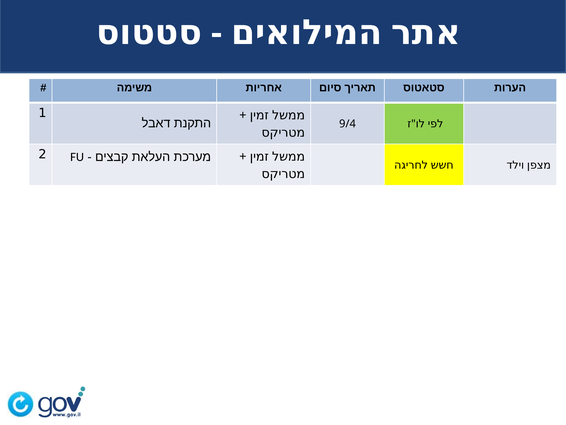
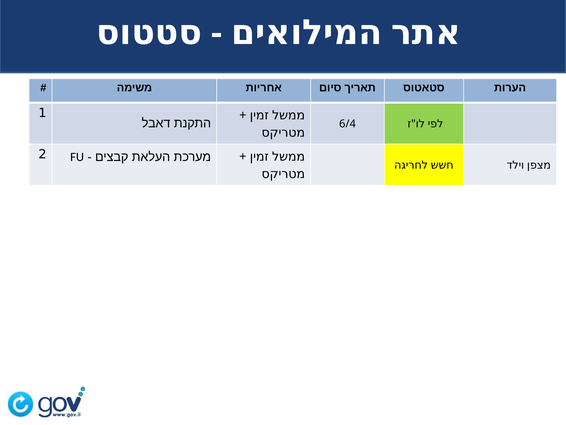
9/4: 9/4 -> 6/4
